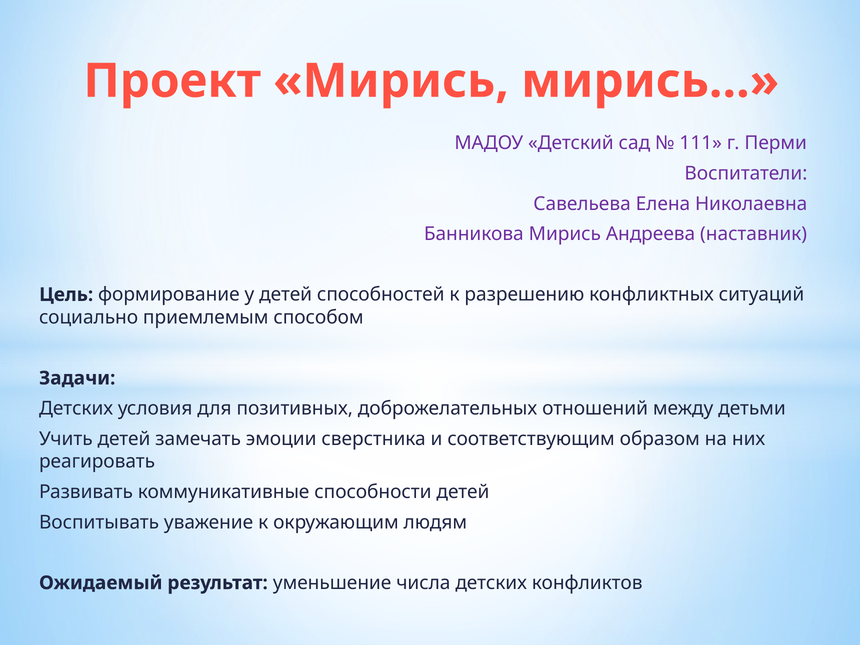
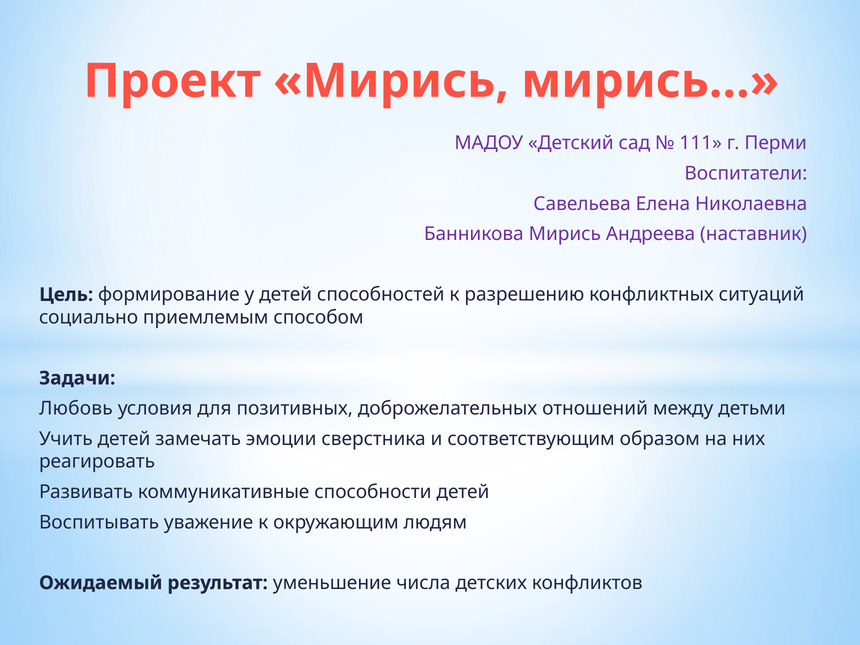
Детских at (76, 408): Детских -> Любовь
